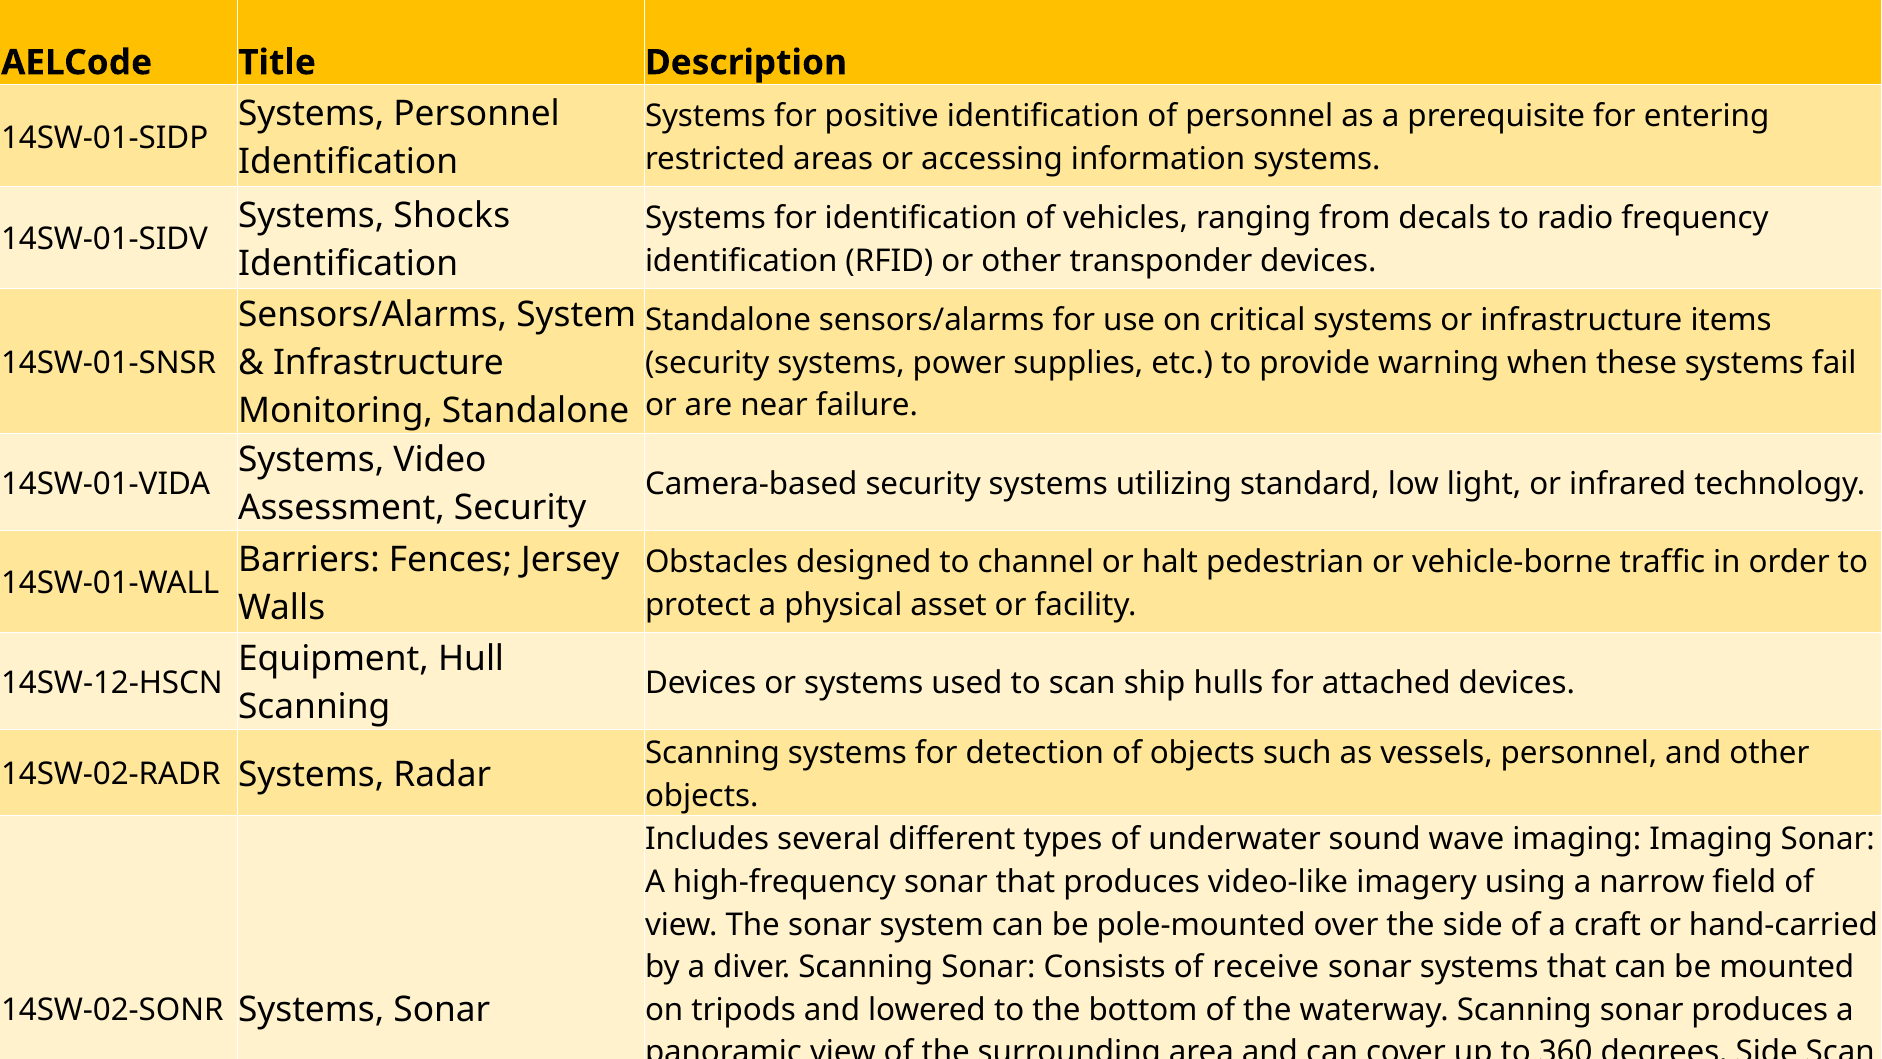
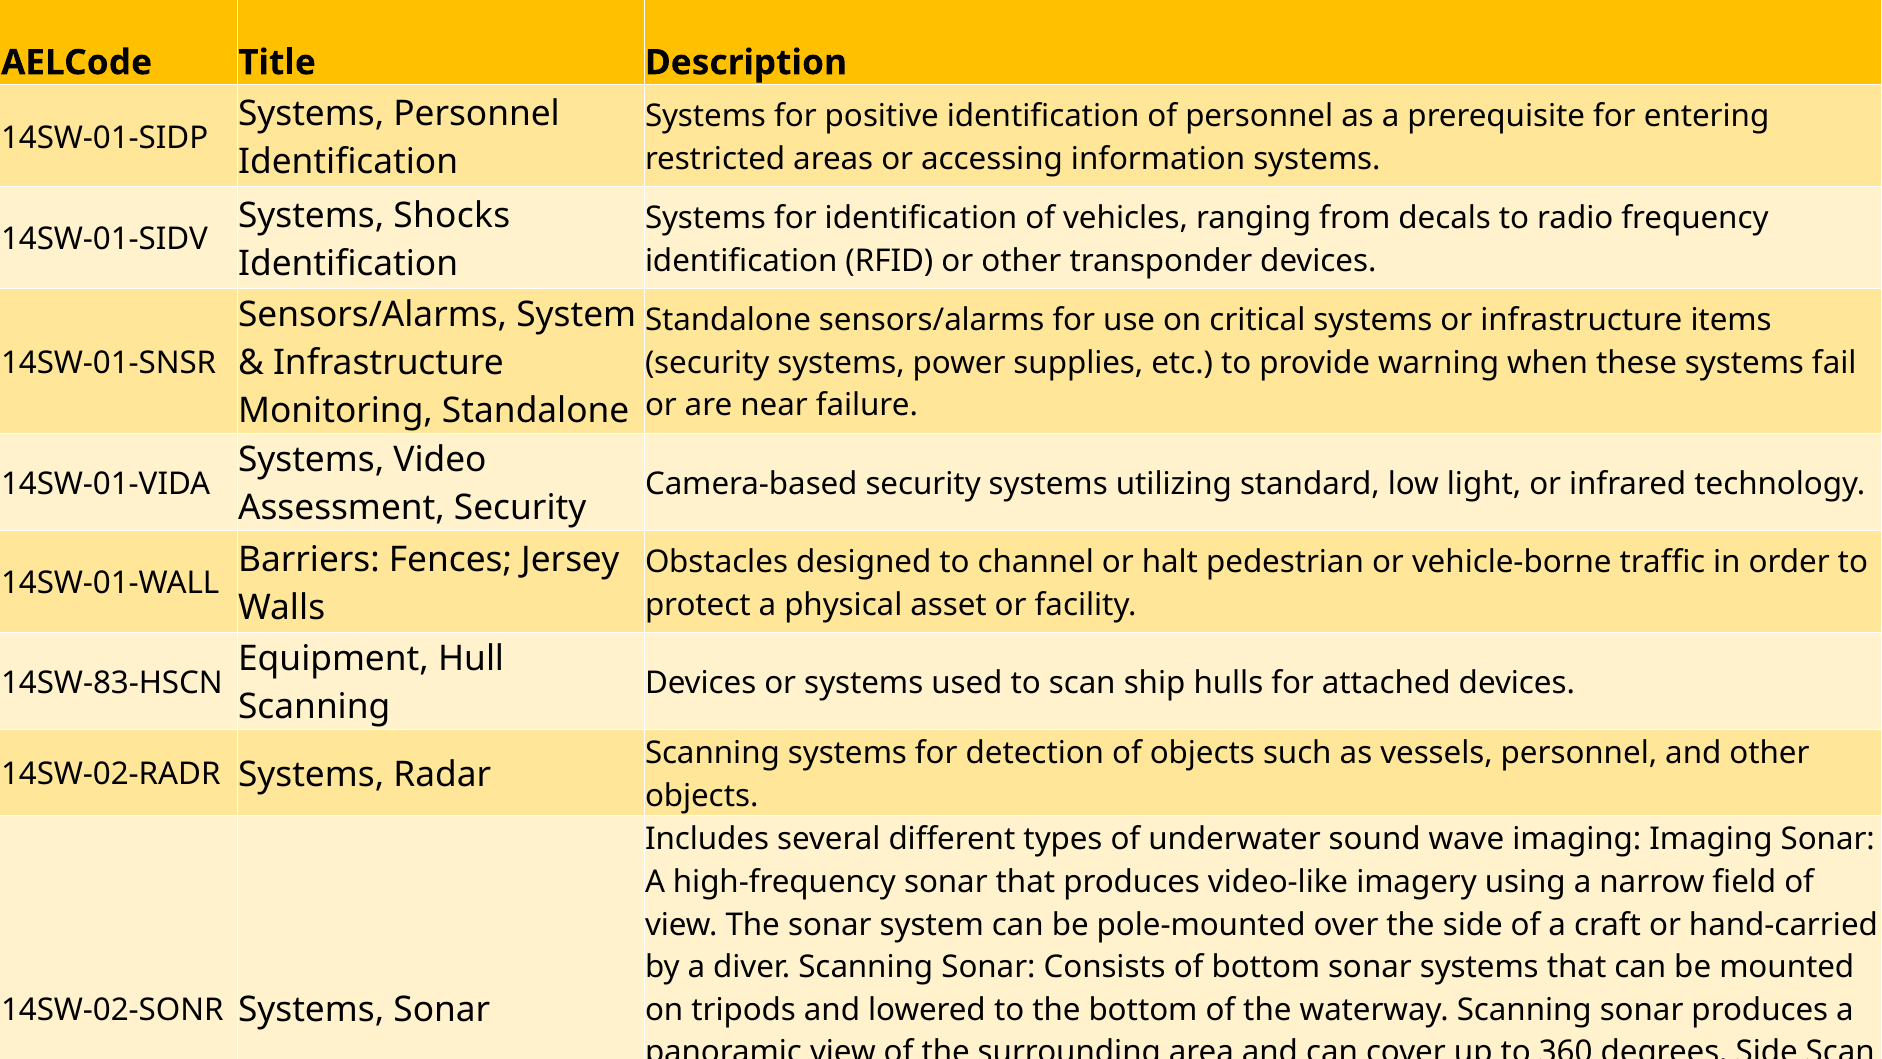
14SW-12-HSCN: 14SW-12-HSCN -> 14SW-83-HSCN
of receive: receive -> bottom
